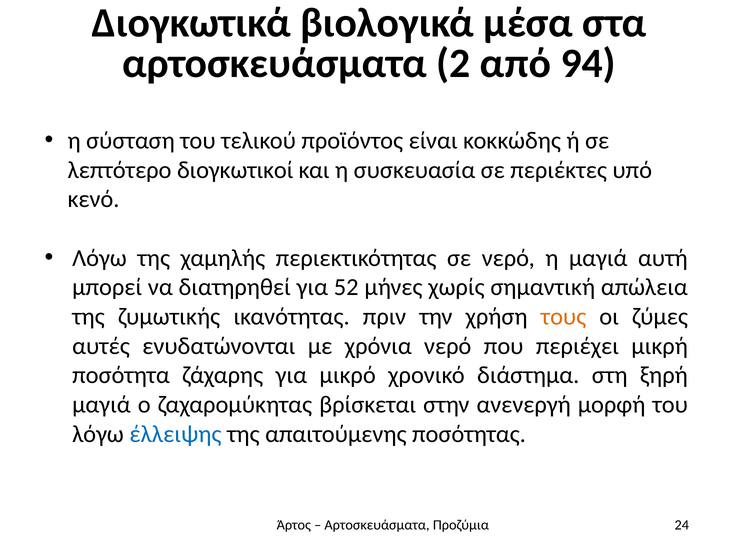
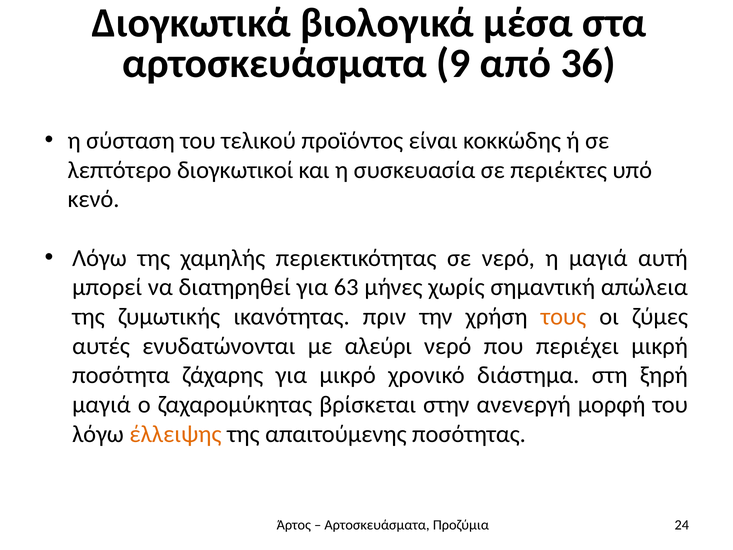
2: 2 -> 9
94: 94 -> 36
52: 52 -> 63
χρόνια: χρόνια -> αλεύρι
έλλειψης colour: blue -> orange
